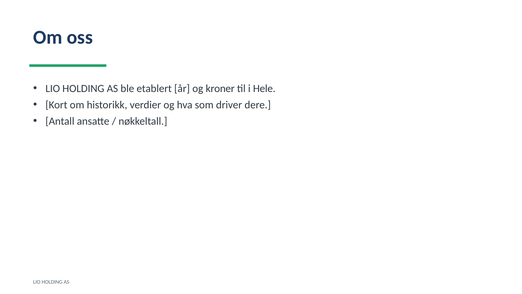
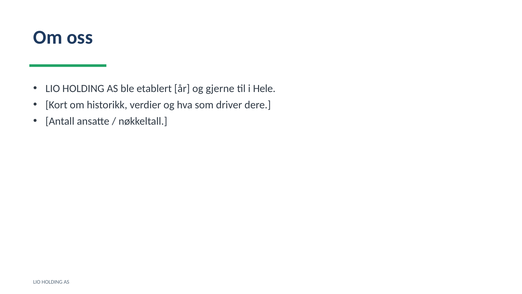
kroner: kroner -> gjerne
